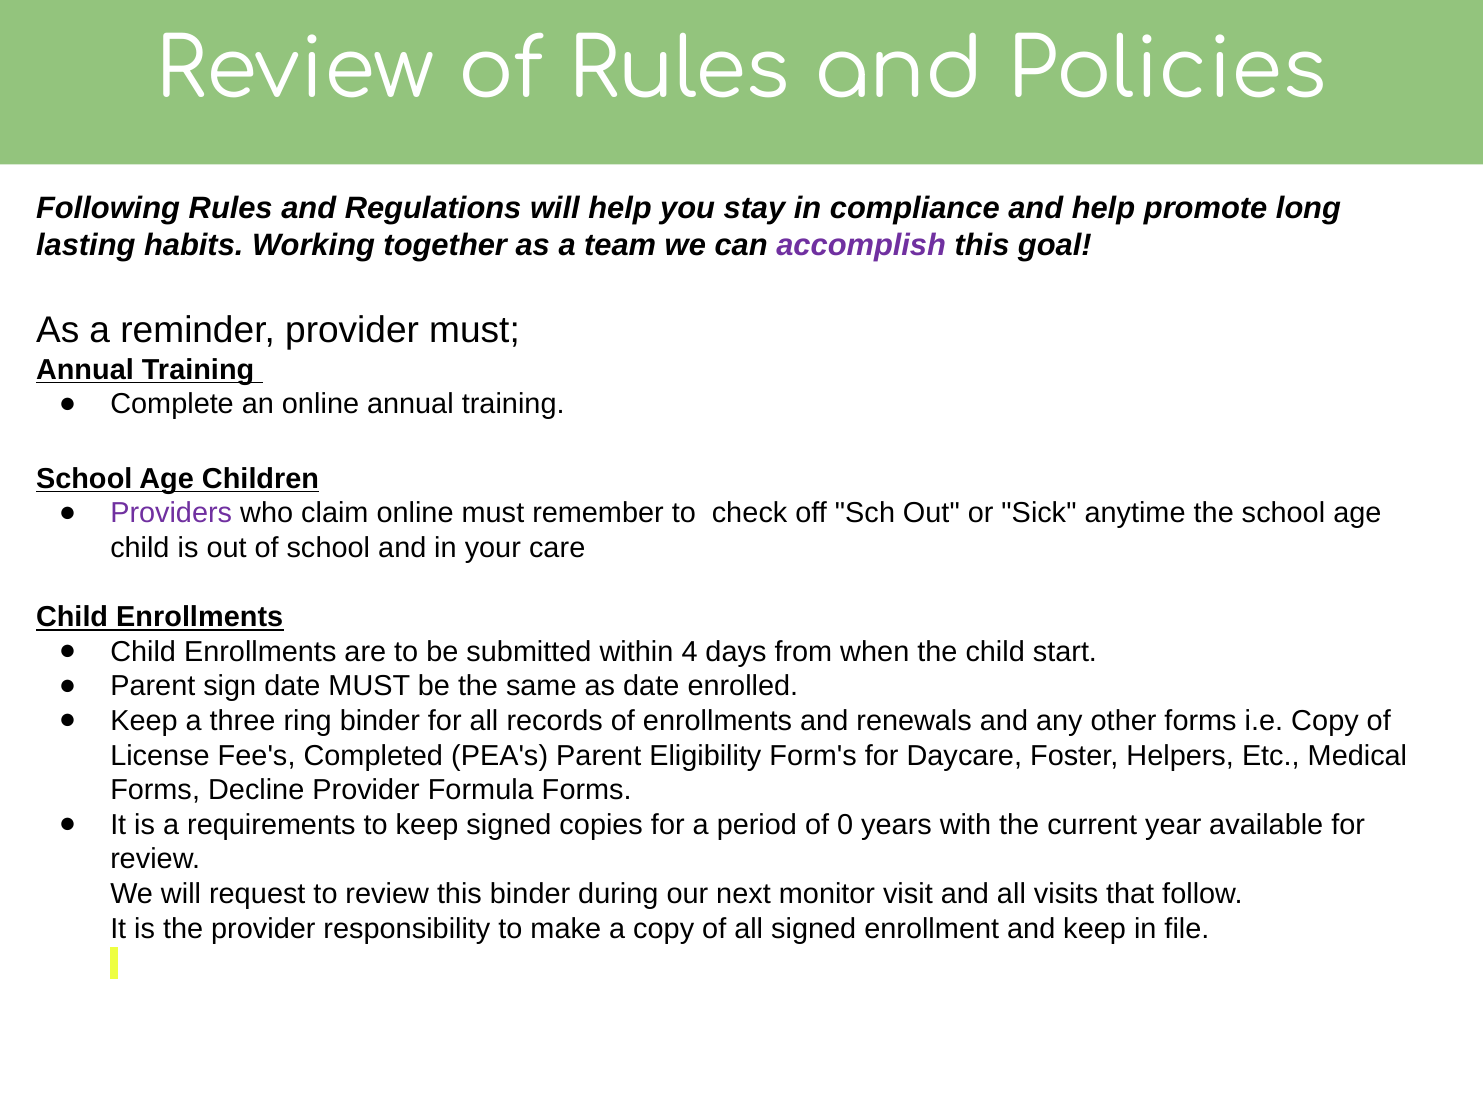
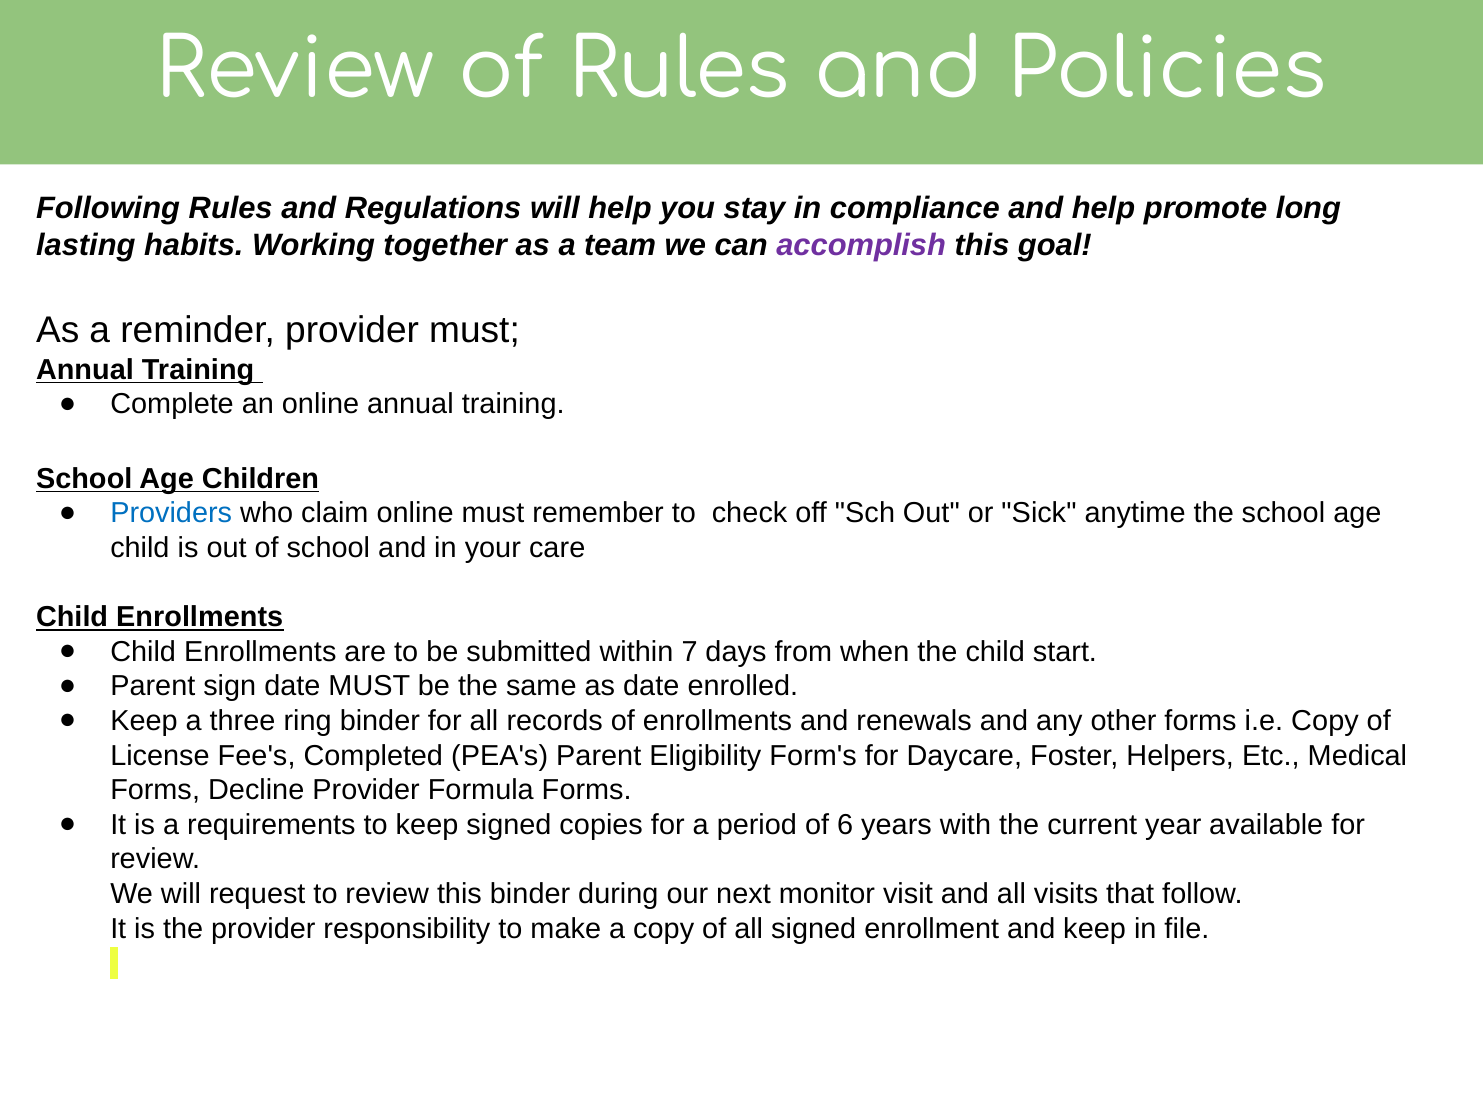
Providers colour: purple -> blue
4: 4 -> 7
0: 0 -> 6
